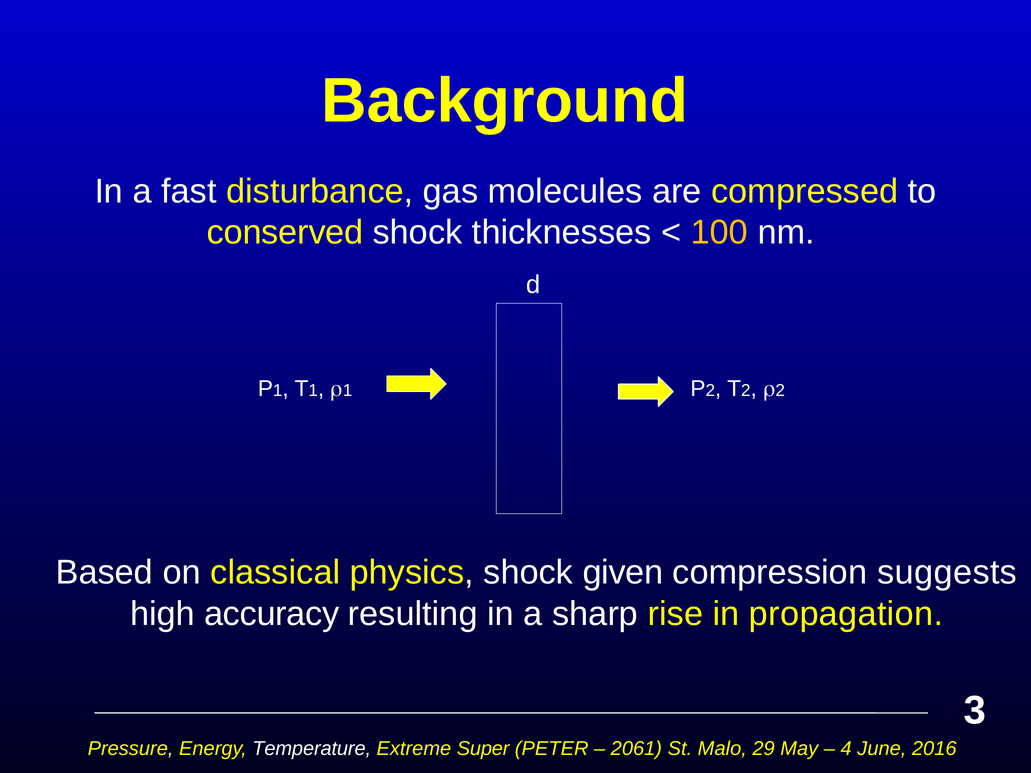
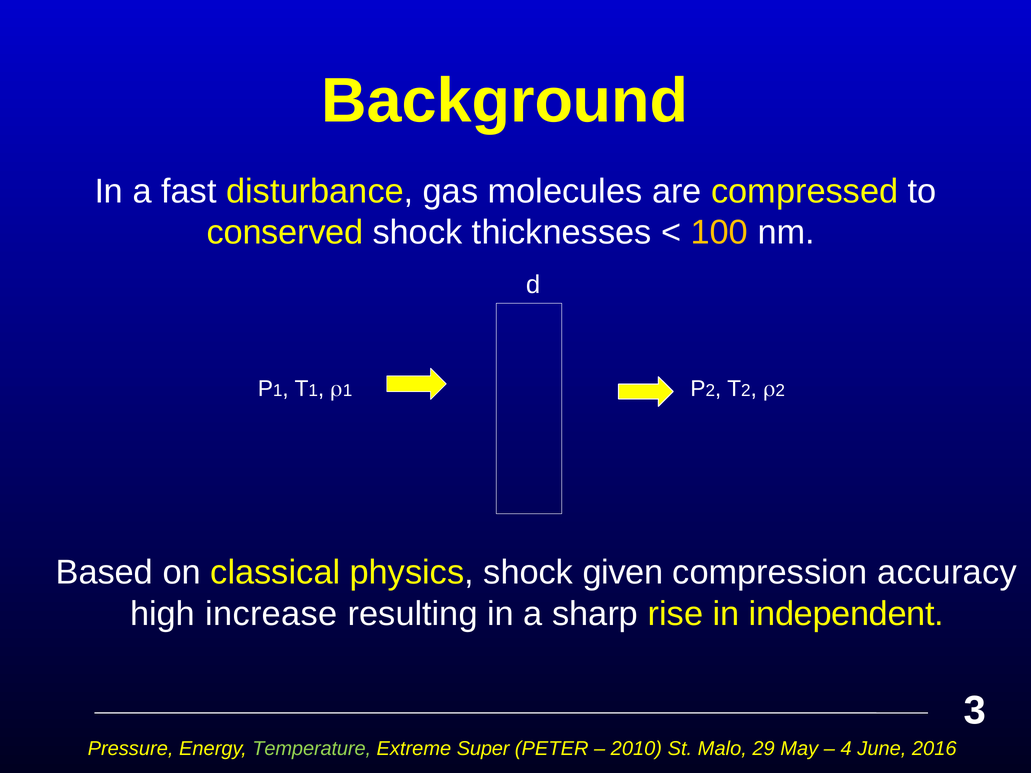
suggests: suggests -> accuracy
accuracy: accuracy -> increase
propagation: propagation -> independent
Temperature colour: white -> light green
2061: 2061 -> 2010
